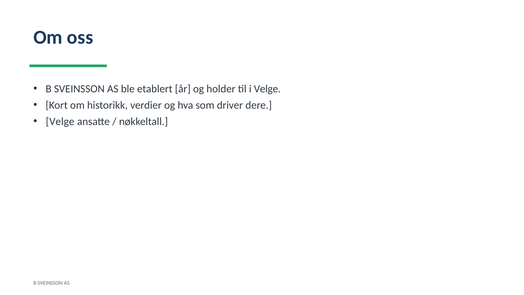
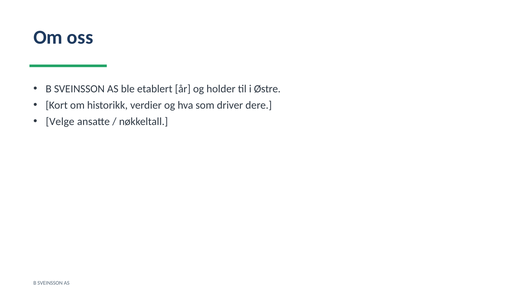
i Velge: Velge -> Østre
